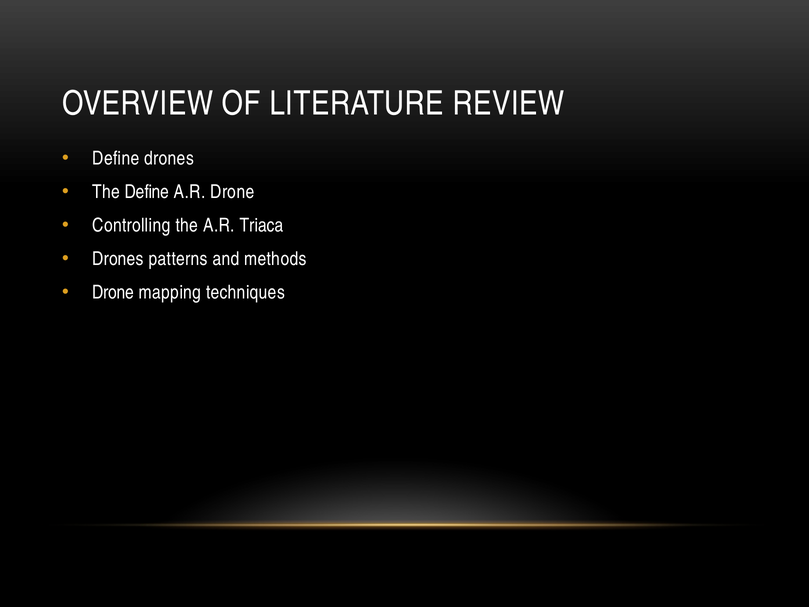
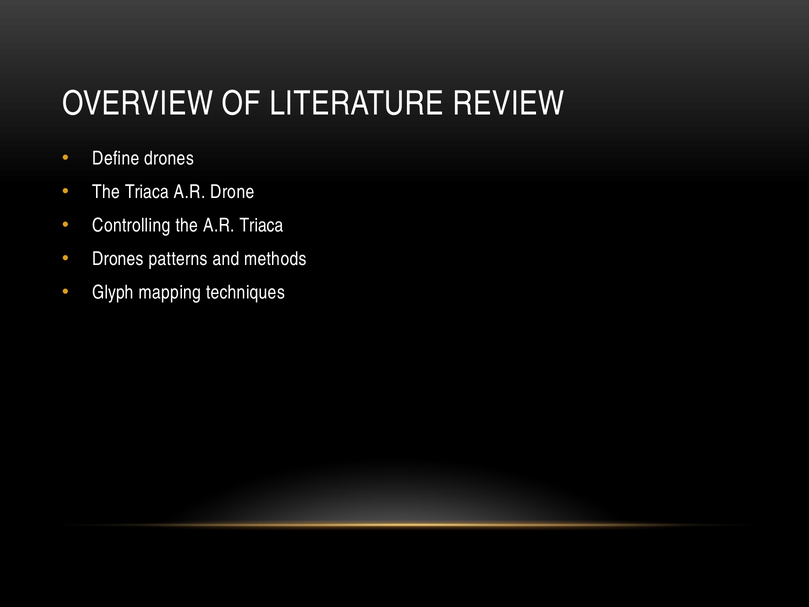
The Define: Define -> Triaca
Drone at (113, 292): Drone -> Glyph
